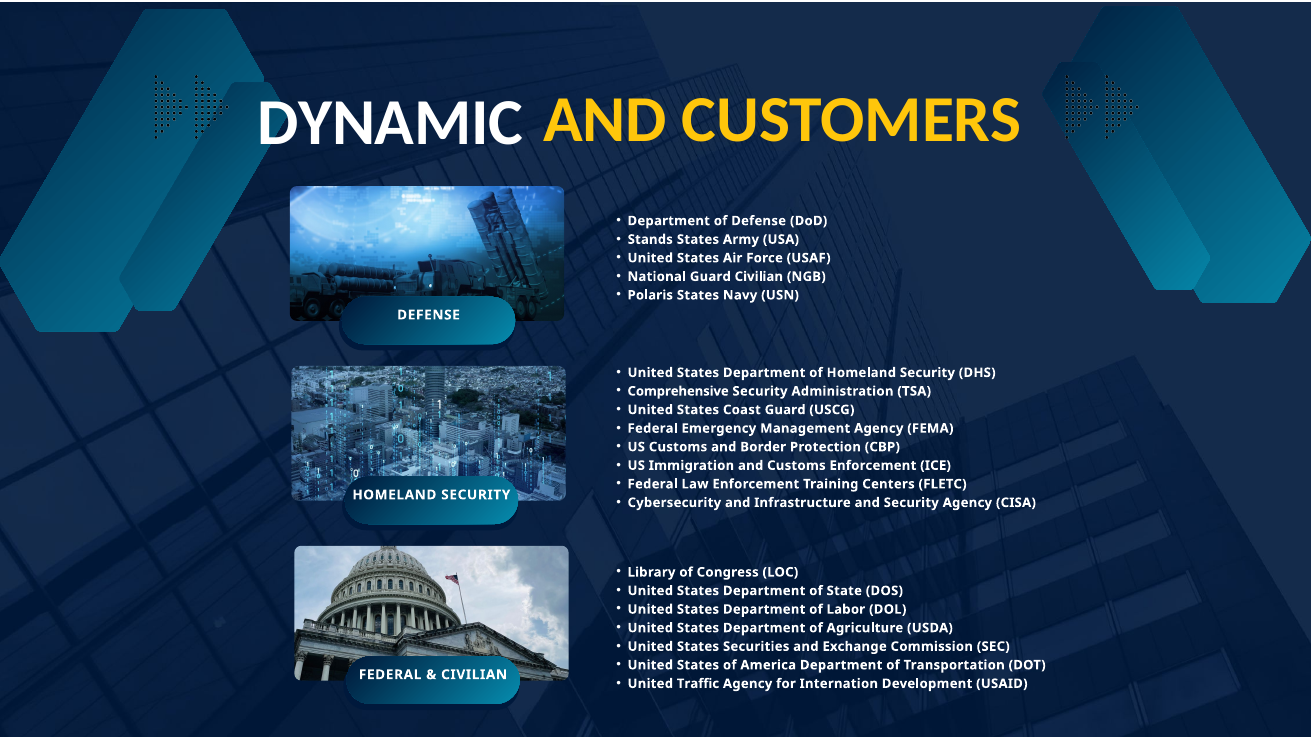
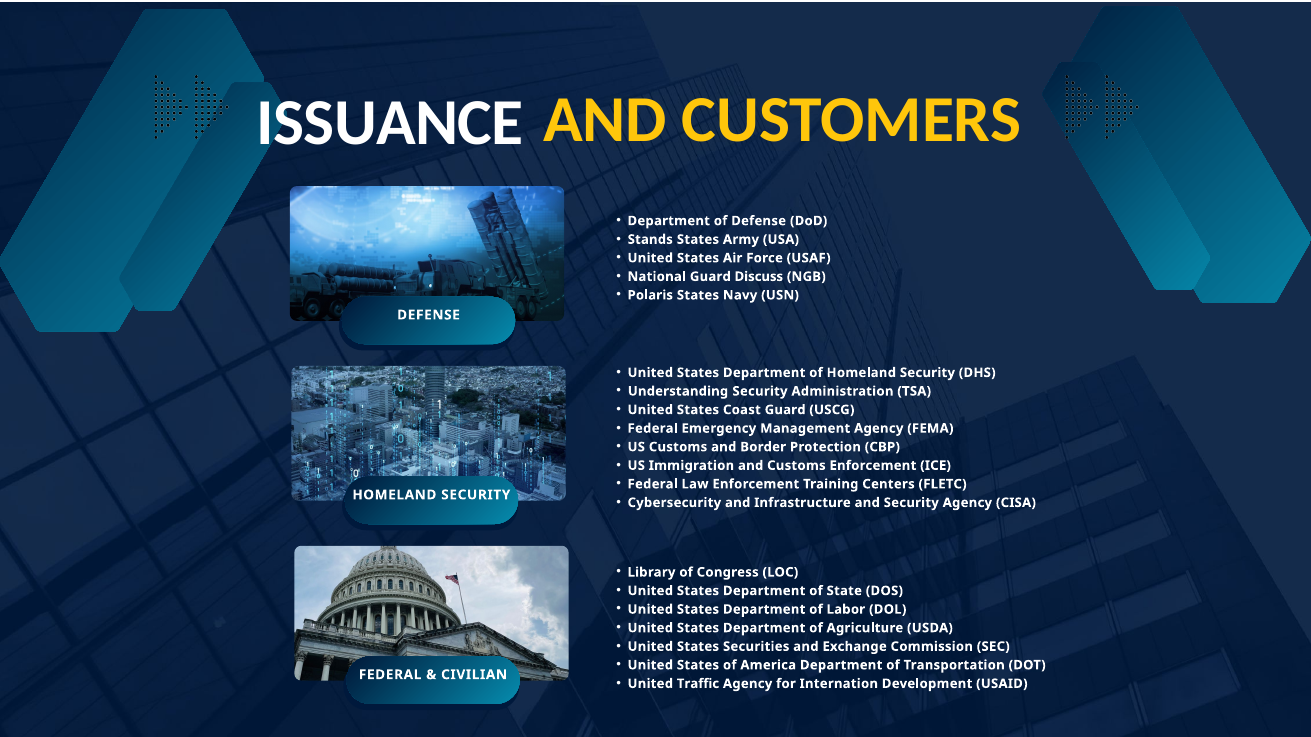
DYNAMIC: DYNAMIC -> ISSUANCE
Guard Civilian: Civilian -> Discuss
Comprehensive: Comprehensive -> Understanding
